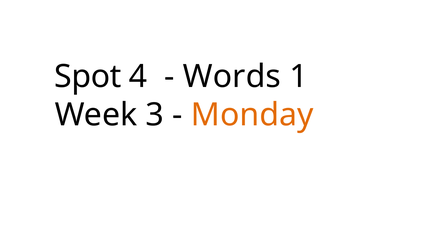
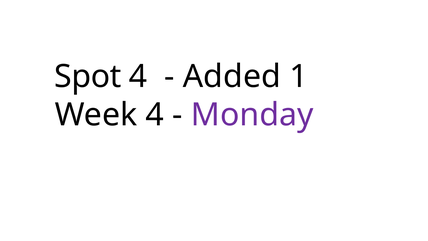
Words: Words -> Added
Week 3: 3 -> 4
Monday colour: orange -> purple
